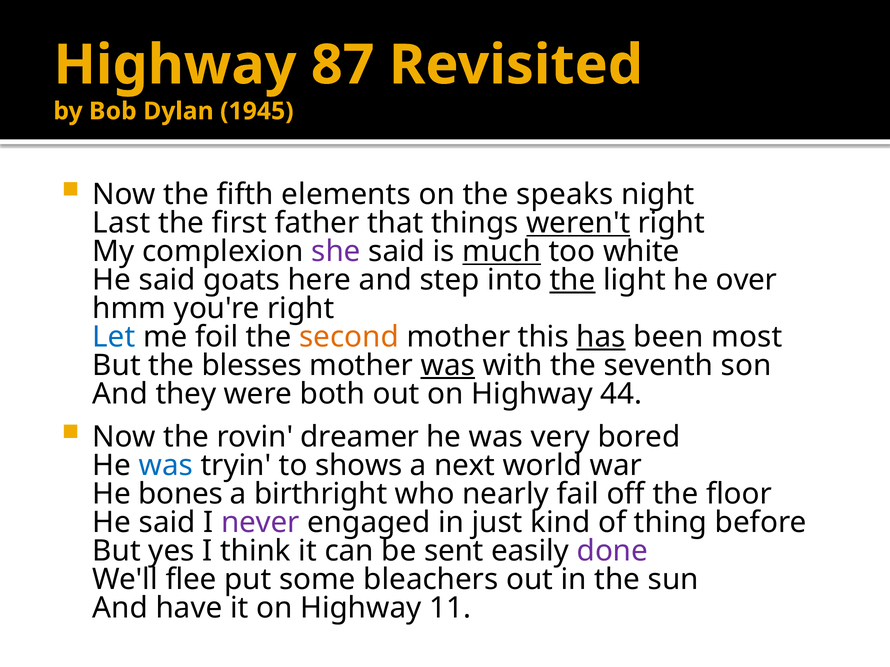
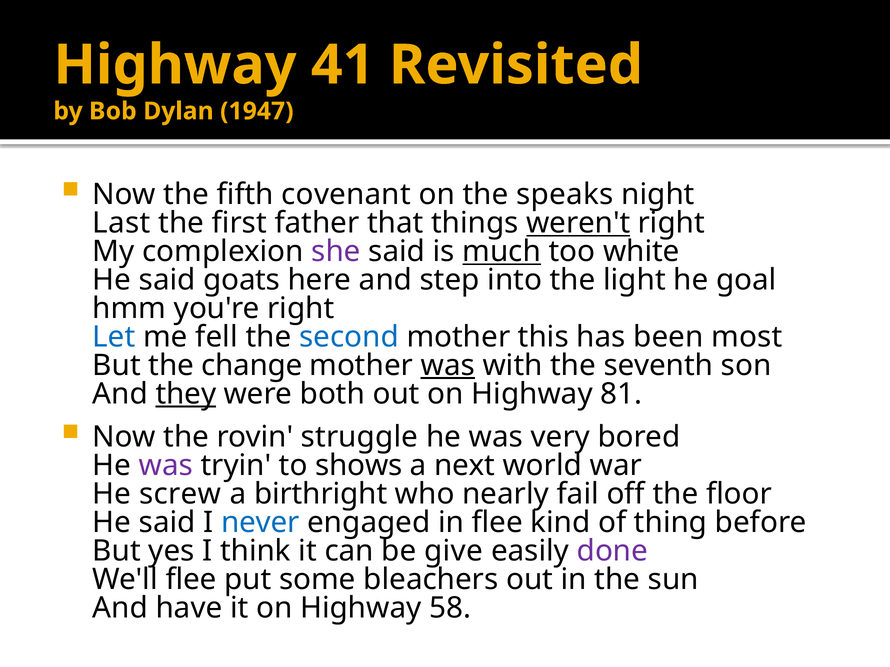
87: 87 -> 41
1945: 1945 -> 1947
elements: elements -> covenant
the at (573, 280) underline: present -> none
over: over -> goal
foil: foil -> fell
second colour: orange -> blue
has underline: present -> none
blesses: blesses -> change
they underline: none -> present
44: 44 -> 81
dreamer: dreamer -> struggle
was at (166, 466) colour: blue -> purple
bones: bones -> screw
never colour: purple -> blue
in just: just -> flee
sent: sent -> give
11: 11 -> 58
